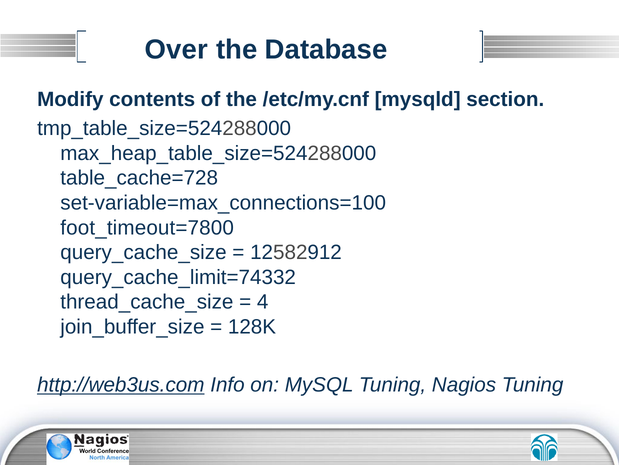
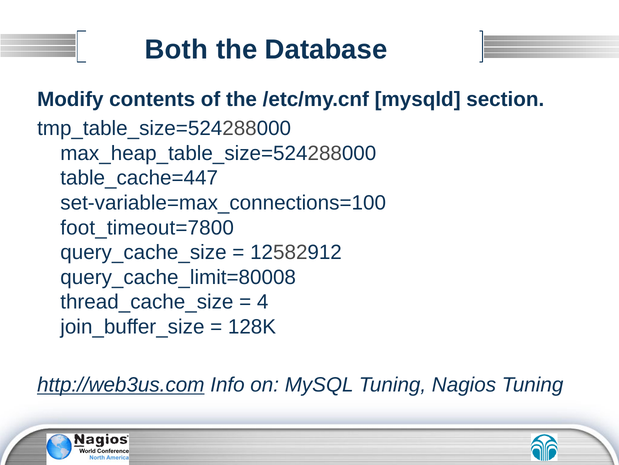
Over: Over -> Both
table_cache=728: table_cache=728 -> table_cache=447
query_cache_limit=74332: query_cache_limit=74332 -> query_cache_limit=80008
